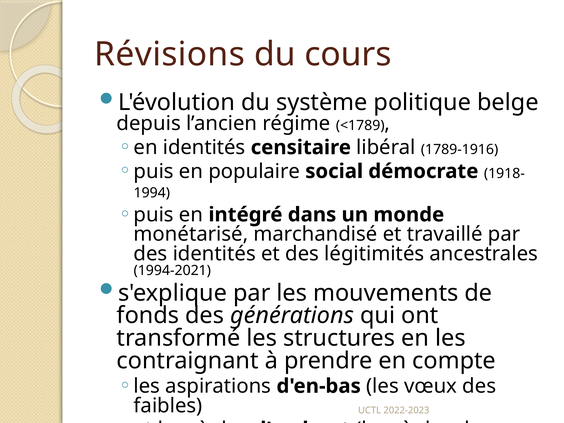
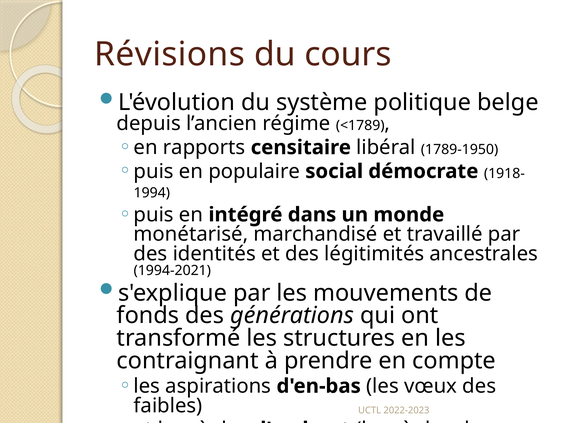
en identités: identités -> rapports
1789-1916: 1789-1916 -> 1789-1950
